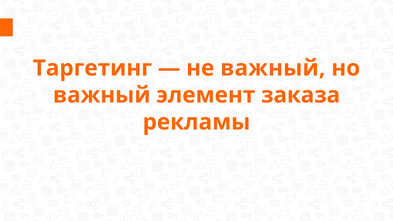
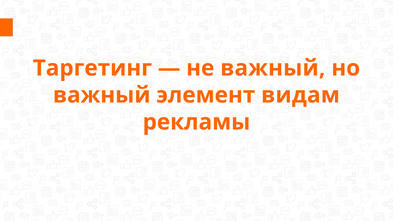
заказа: заказа -> видам
